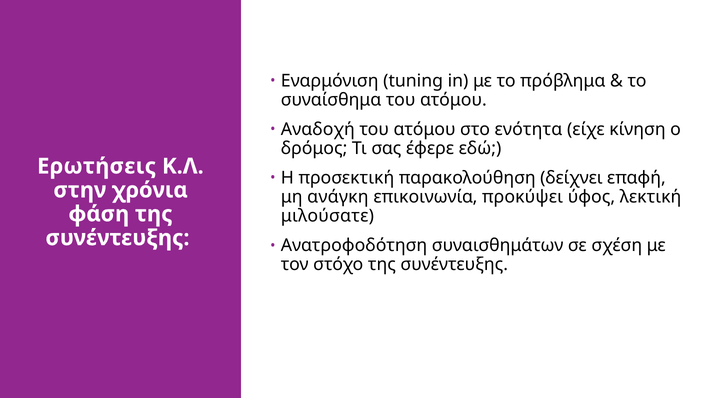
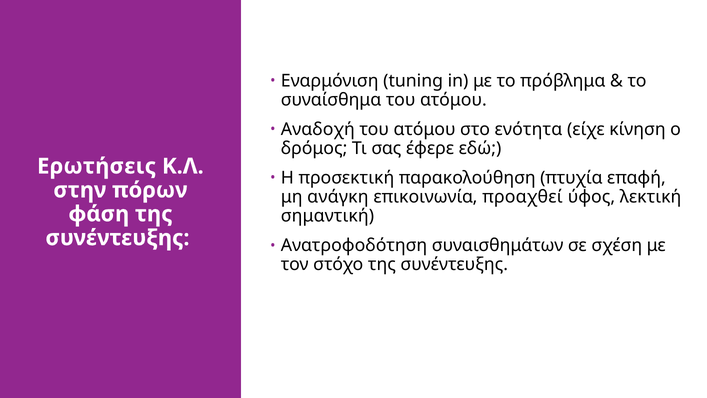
δείχνει: δείχνει -> πτυχία
χρόνια: χρόνια -> πόρων
προκύψει: προκύψει -> προαχθεί
μιλούσατε: μιλούσατε -> σημαντική
